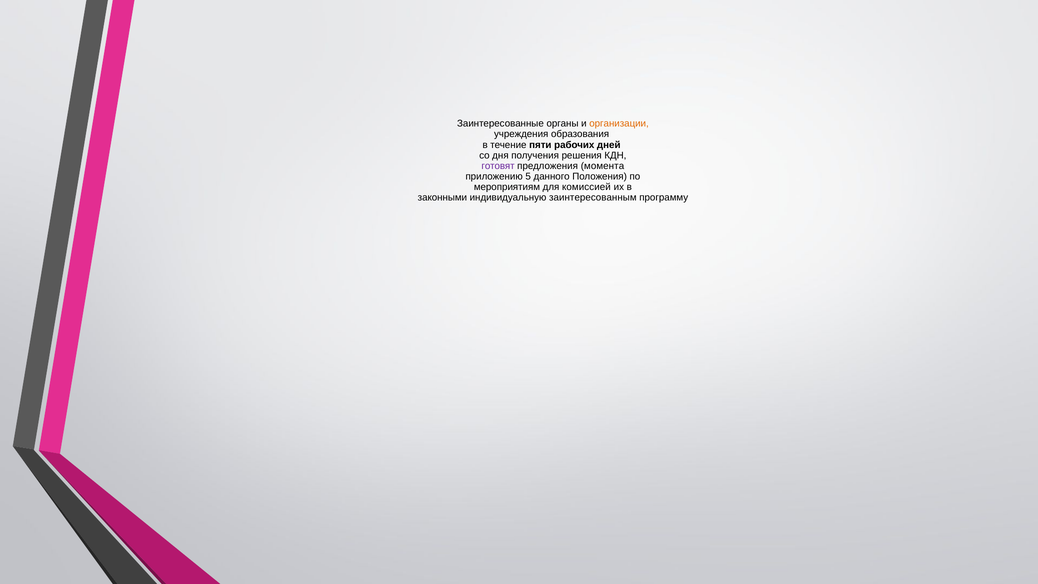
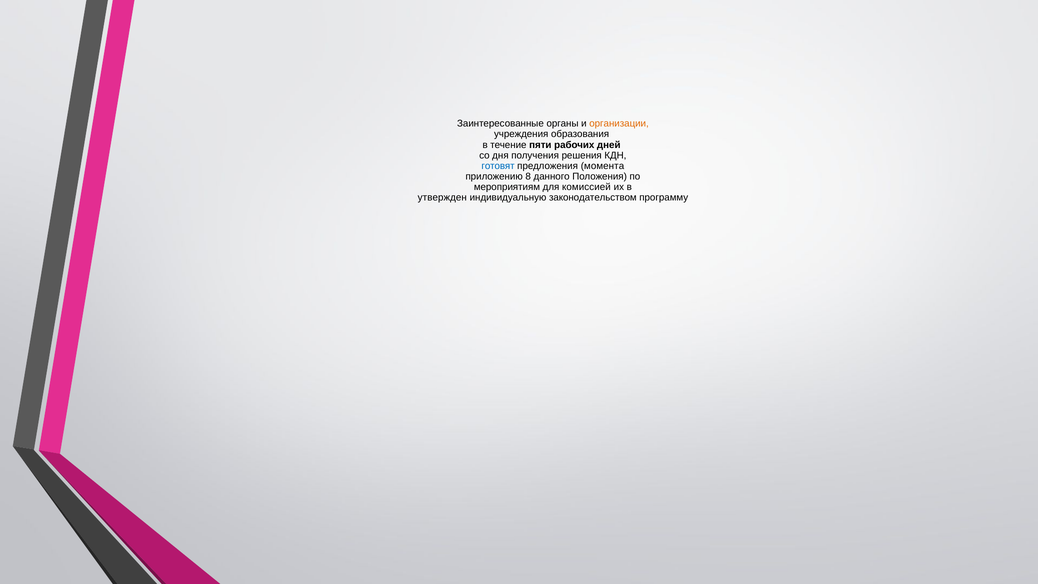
готовят colour: purple -> blue
5: 5 -> 8
законными: законными -> утвержден
заинтересованным: заинтересованным -> законодательством
